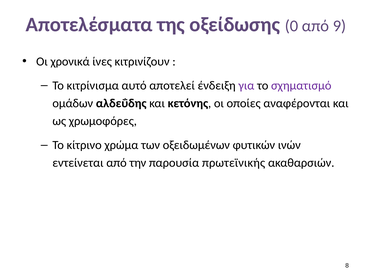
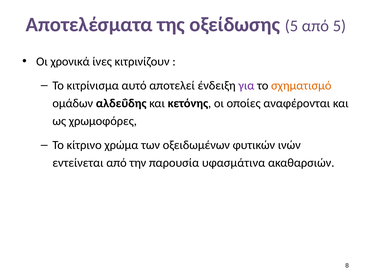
οξείδωσης 0: 0 -> 5
από 9: 9 -> 5
σχηματισμό colour: purple -> orange
πρωτεϊνικής: πρωτεϊνικής -> υφασμάτινα
